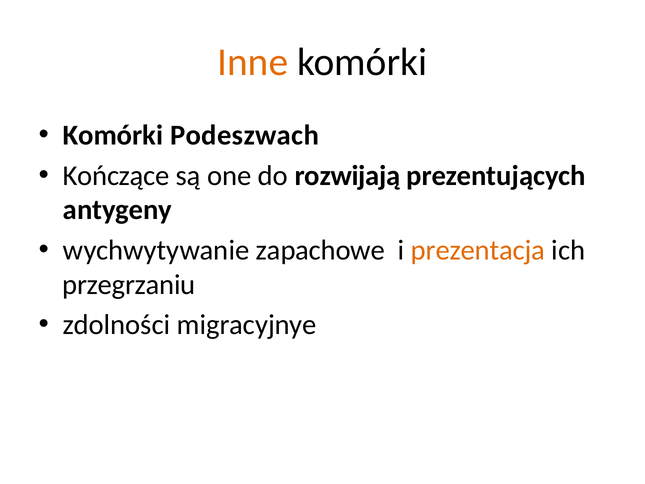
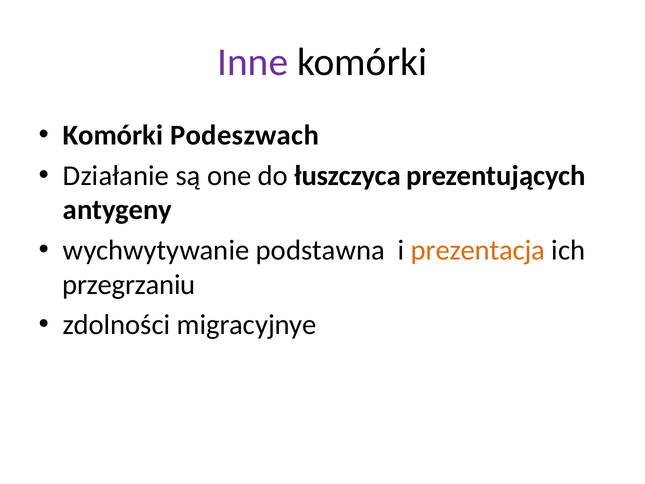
Inne colour: orange -> purple
Kończące: Kończące -> Działanie
rozwijają: rozwijają -> łuszczyca
zapachowe: zapachowe -> podstawna
